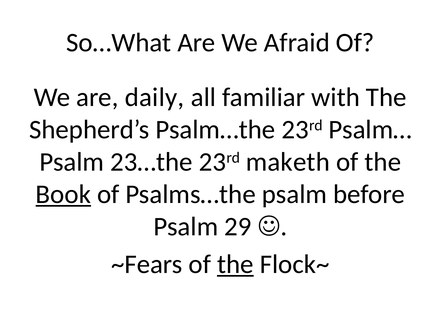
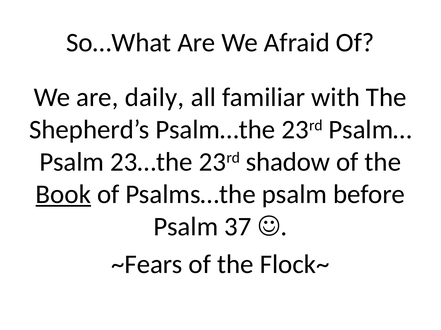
maketh: maketh -> shadow
29: 29 -> 37
the at (235, 265) underline: present -> none
